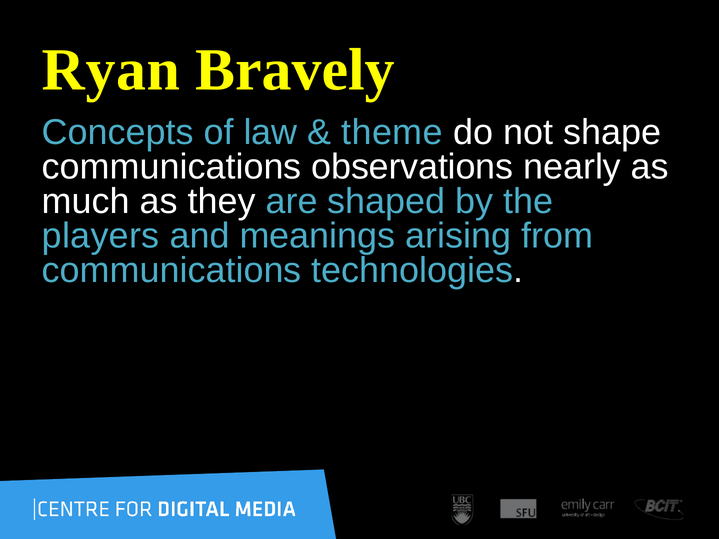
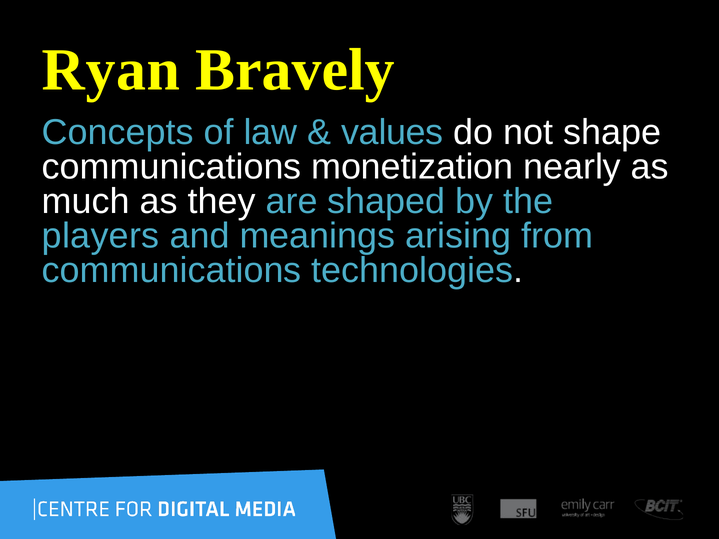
theme: theme -> values
observations: observations -> monetization
